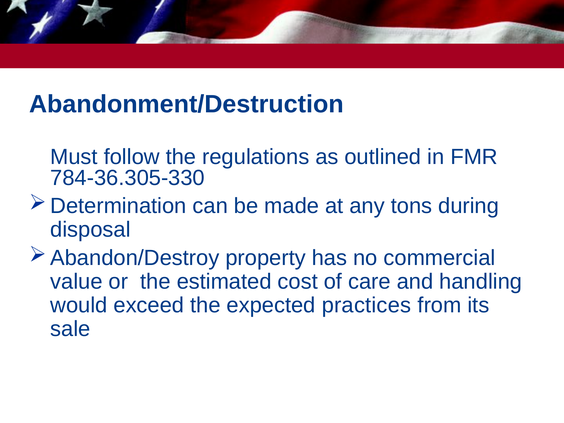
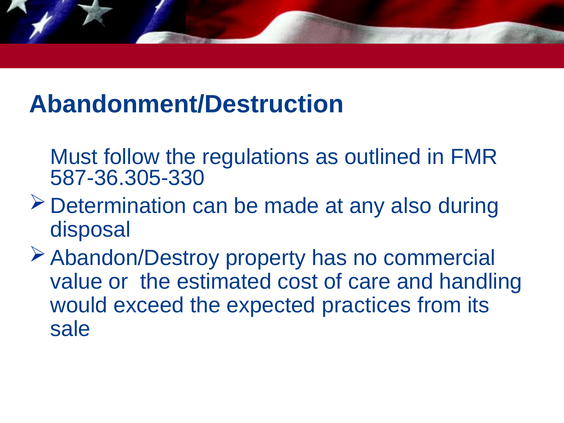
784-36.305-330: 784-36.305-330 -> 587-36.305-330
tons: tons -> also
